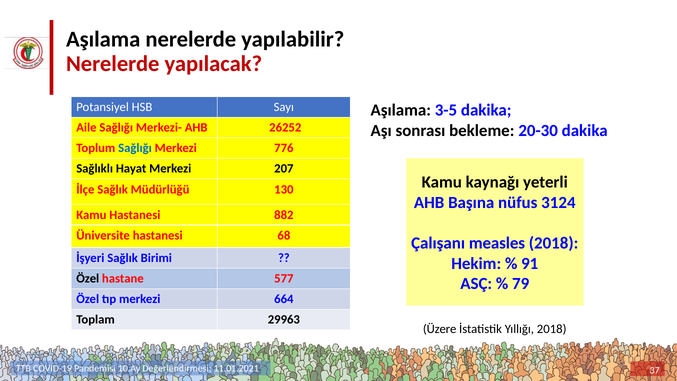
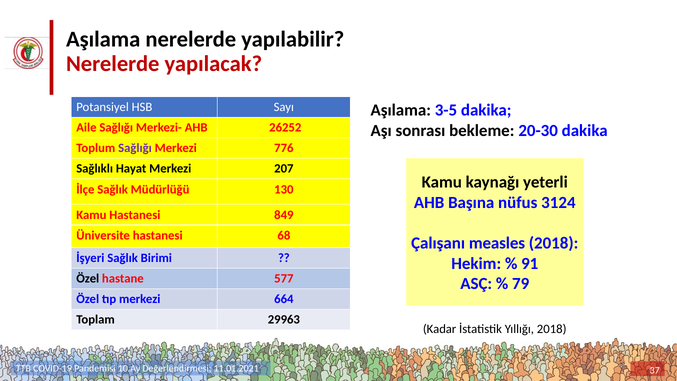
Sağlığı at (135, 148) colour: blue -> purple
882: 882 -> 849
Üzere: Üzere -> Kadar
